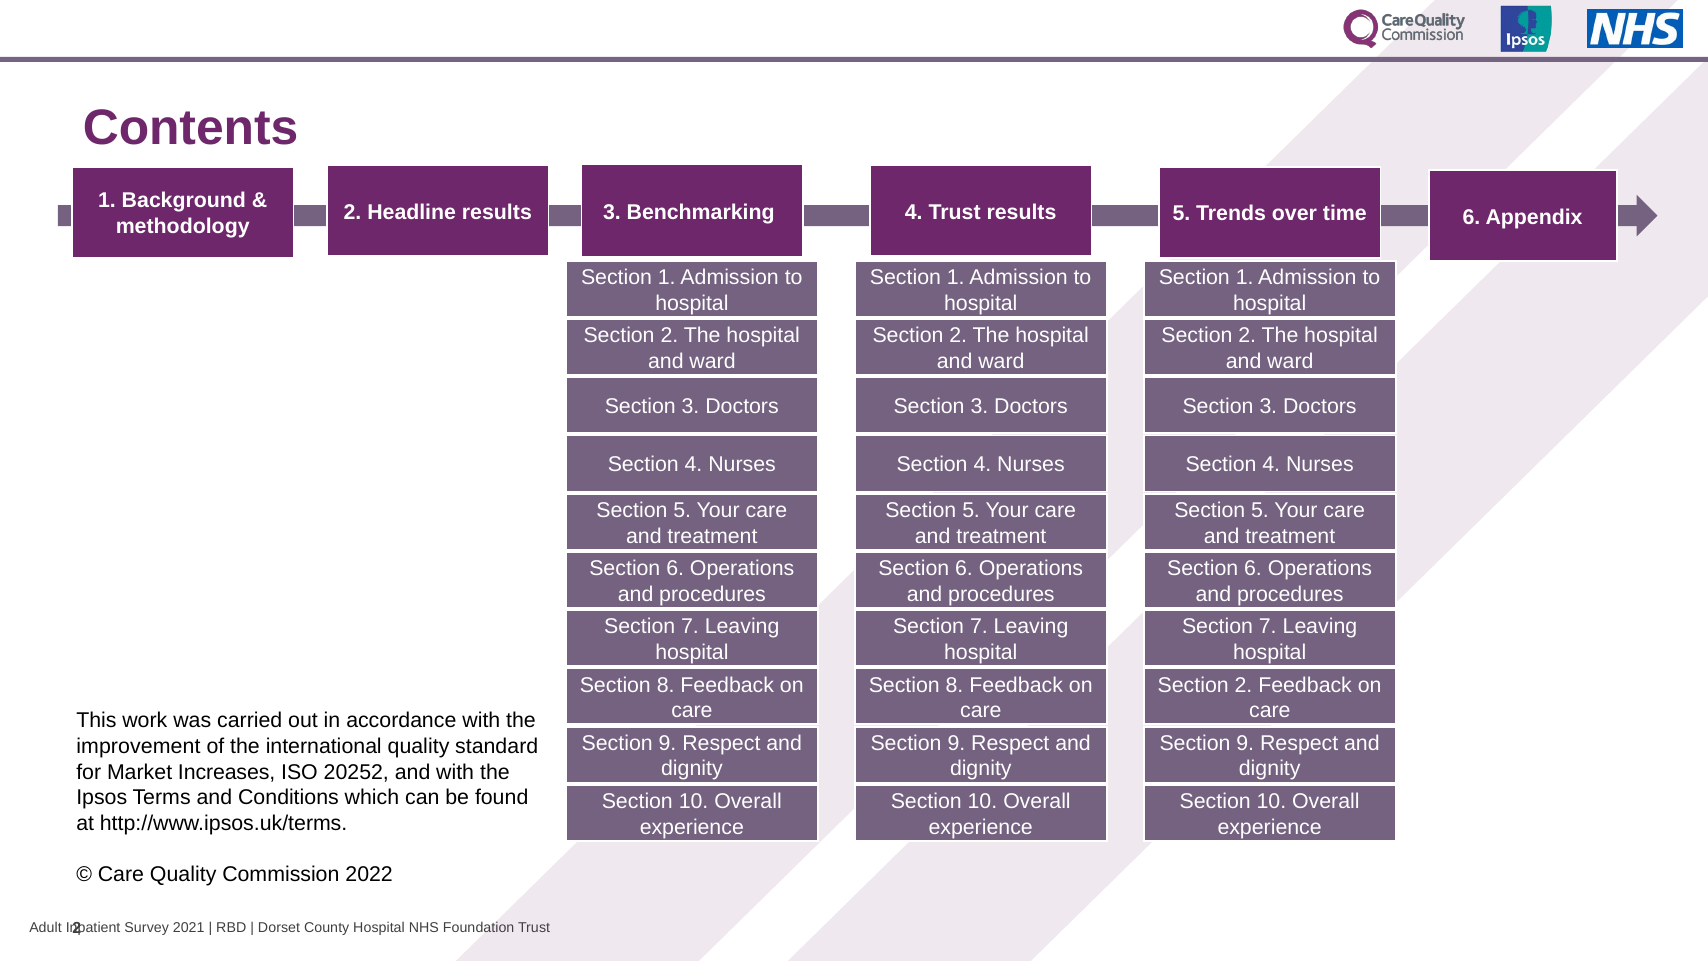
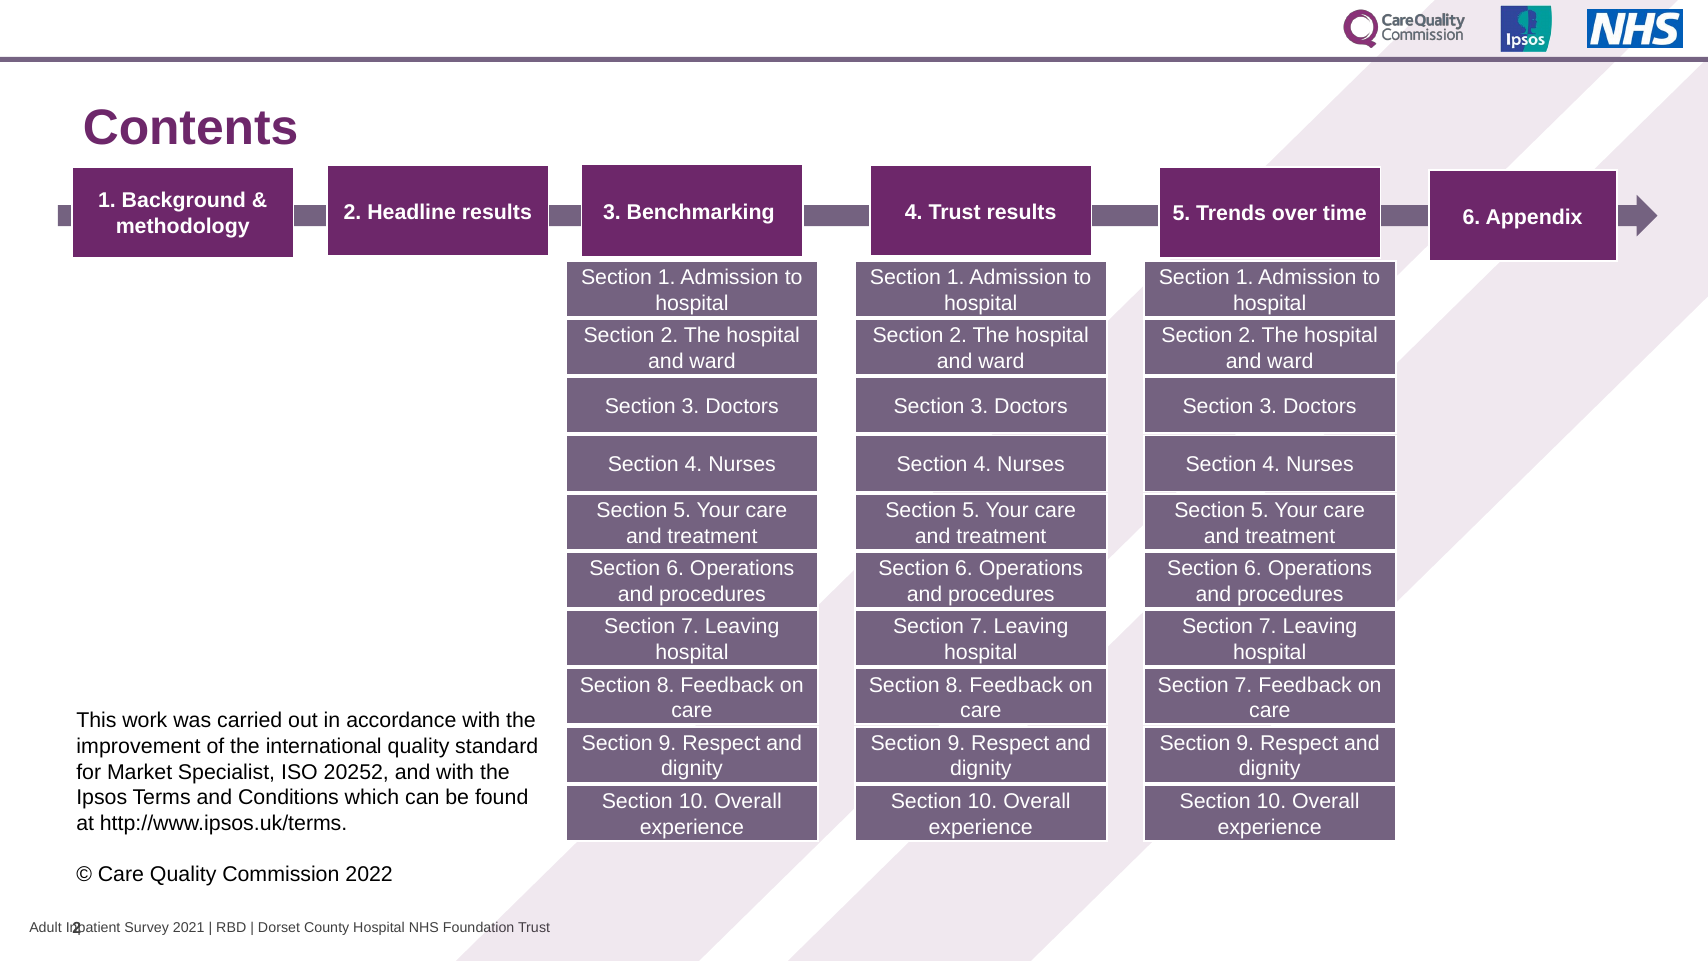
2 at (1243, 685): 2 -> 7
Increases: Increases -> Specialist
